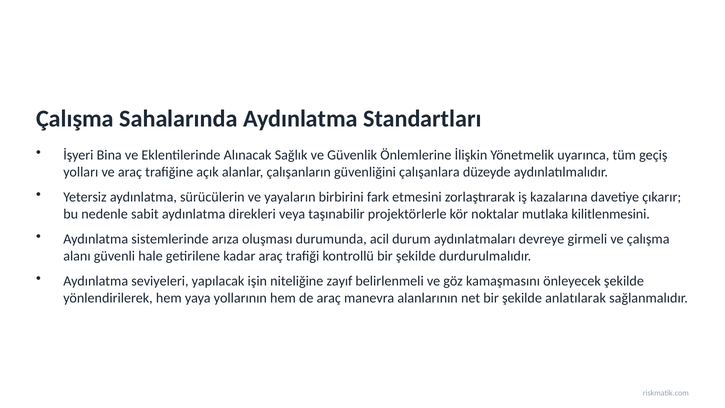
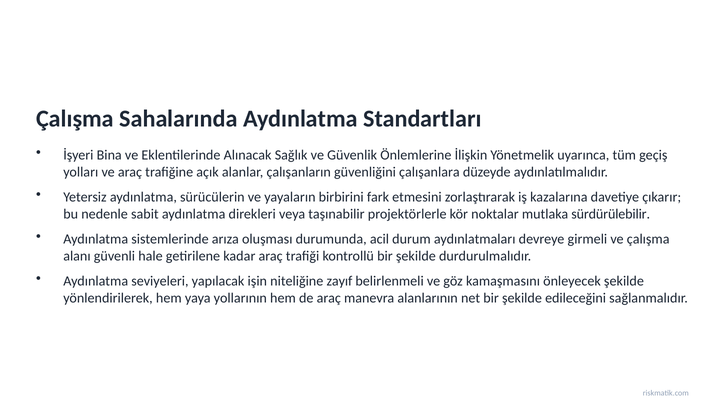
kilitlenmesini: kilitlenmesini -> sürdürülebilir
anlatılarak: anlatılarak -> edileceğini
